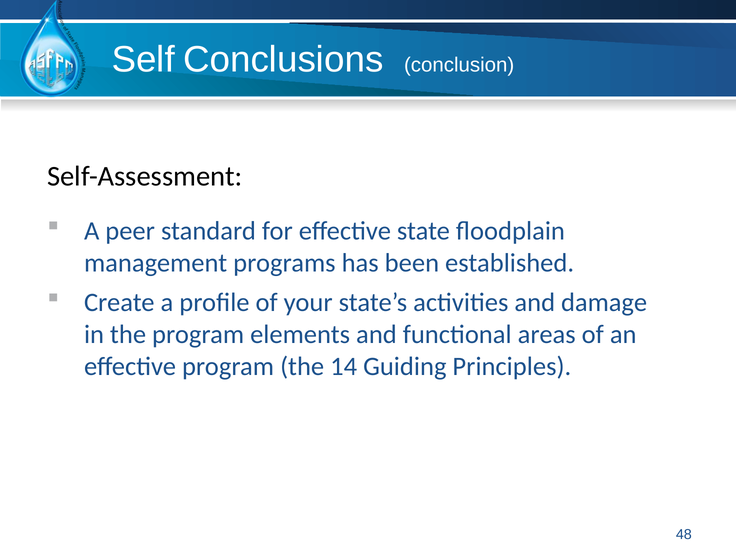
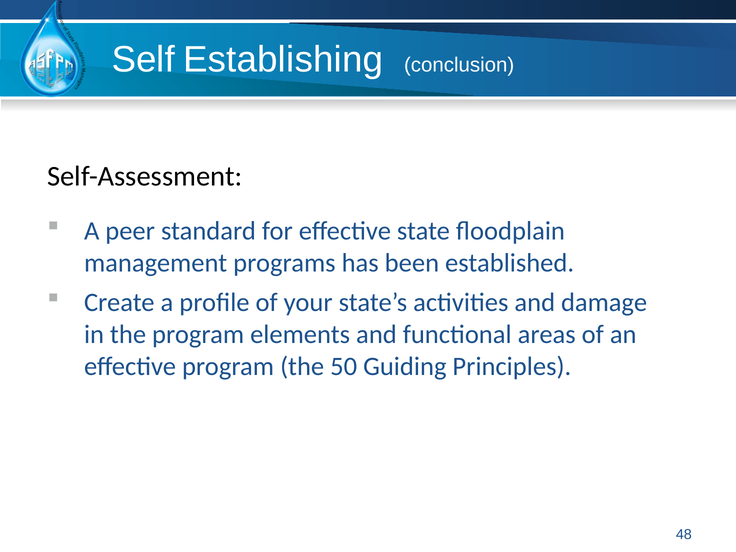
Conclusions: Conclusions -> Establishing
14: 14 -> 50
